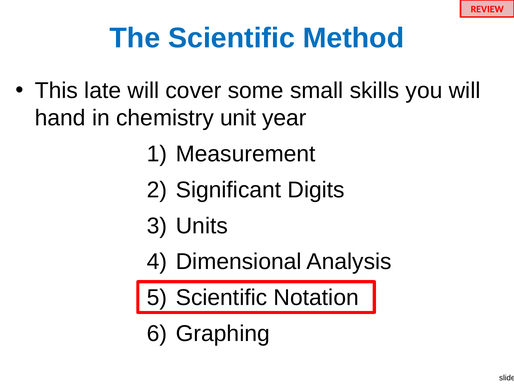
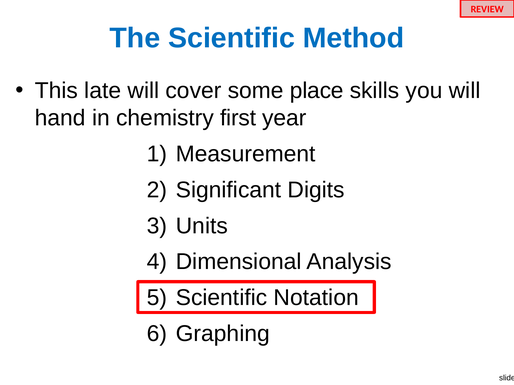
small: small -> place
unit: unit -> first
